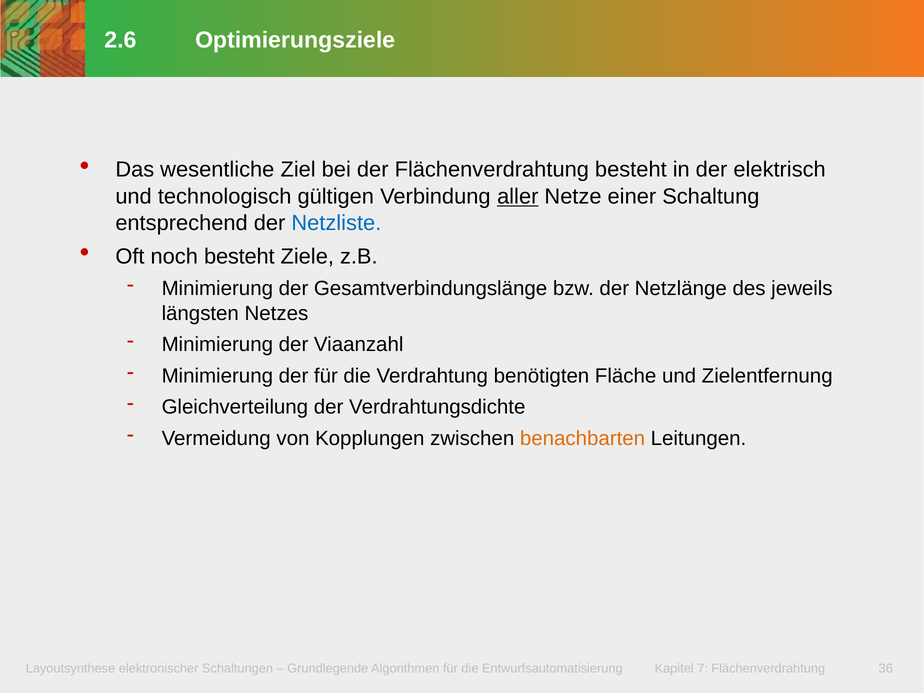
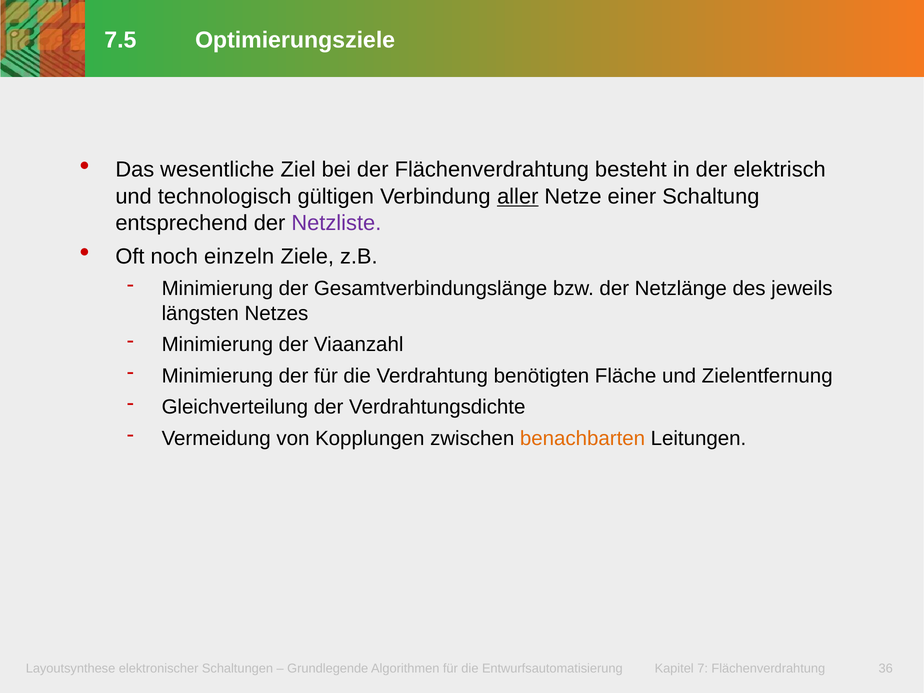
2.6: 2.6 -> 7.5
Netzliste colour: blue -> purple
noch besteht: besteht -> einzeln
